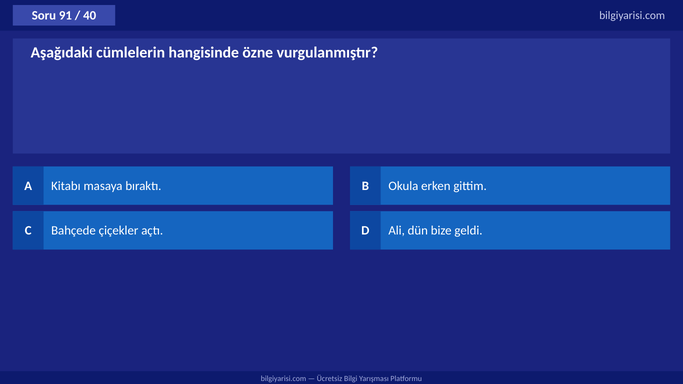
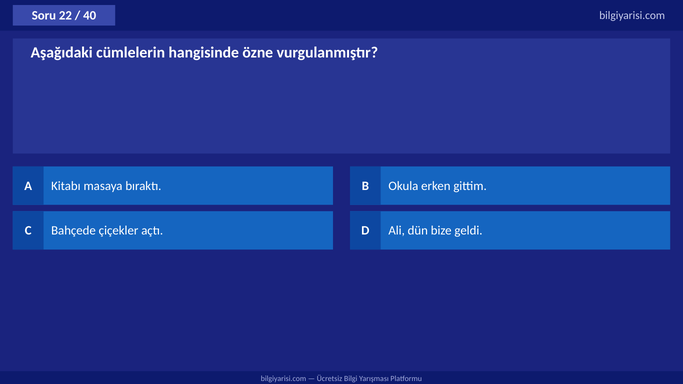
91: 91 -> 22
